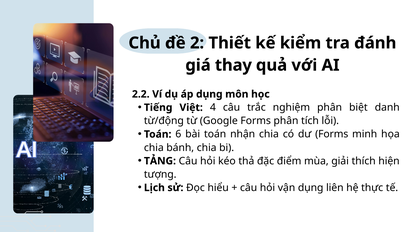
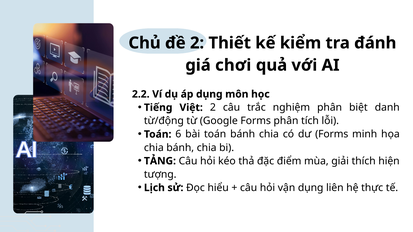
thay: thay -> chơi
Việt 4: 4 -> 2
toán nhận: nhận -> bánh
